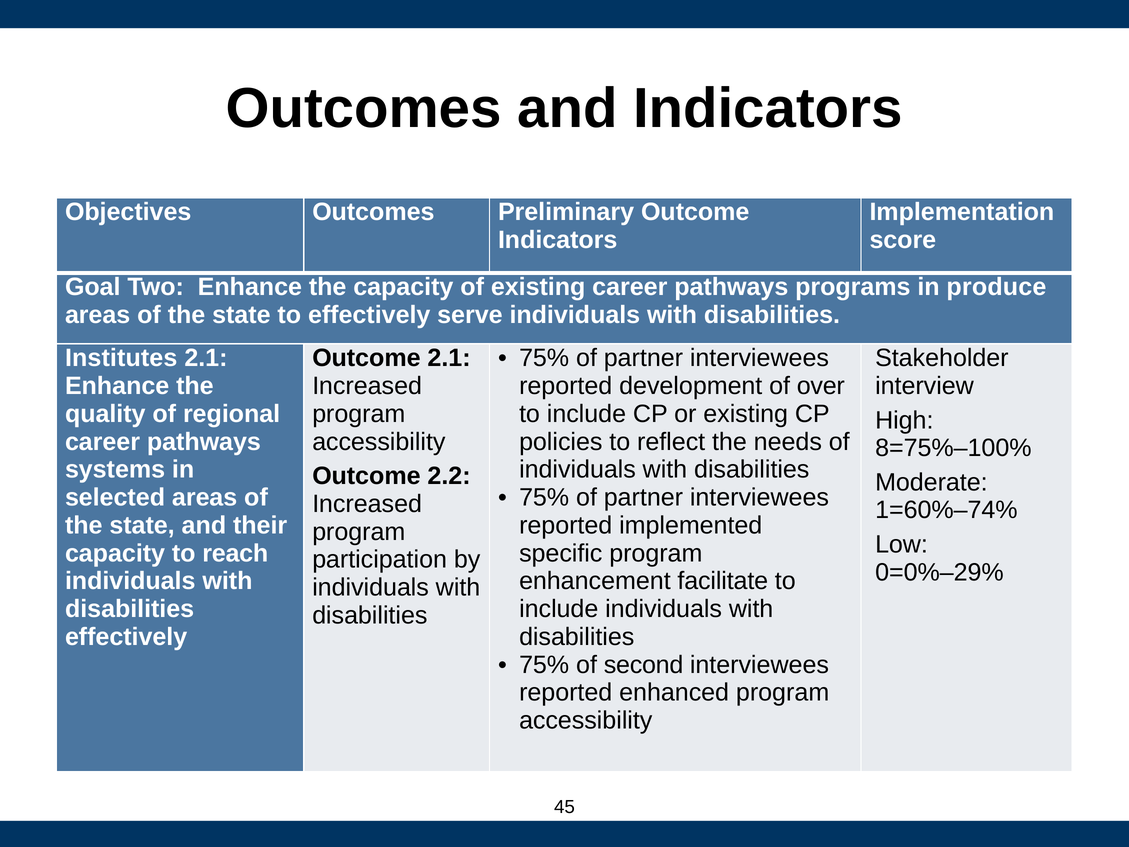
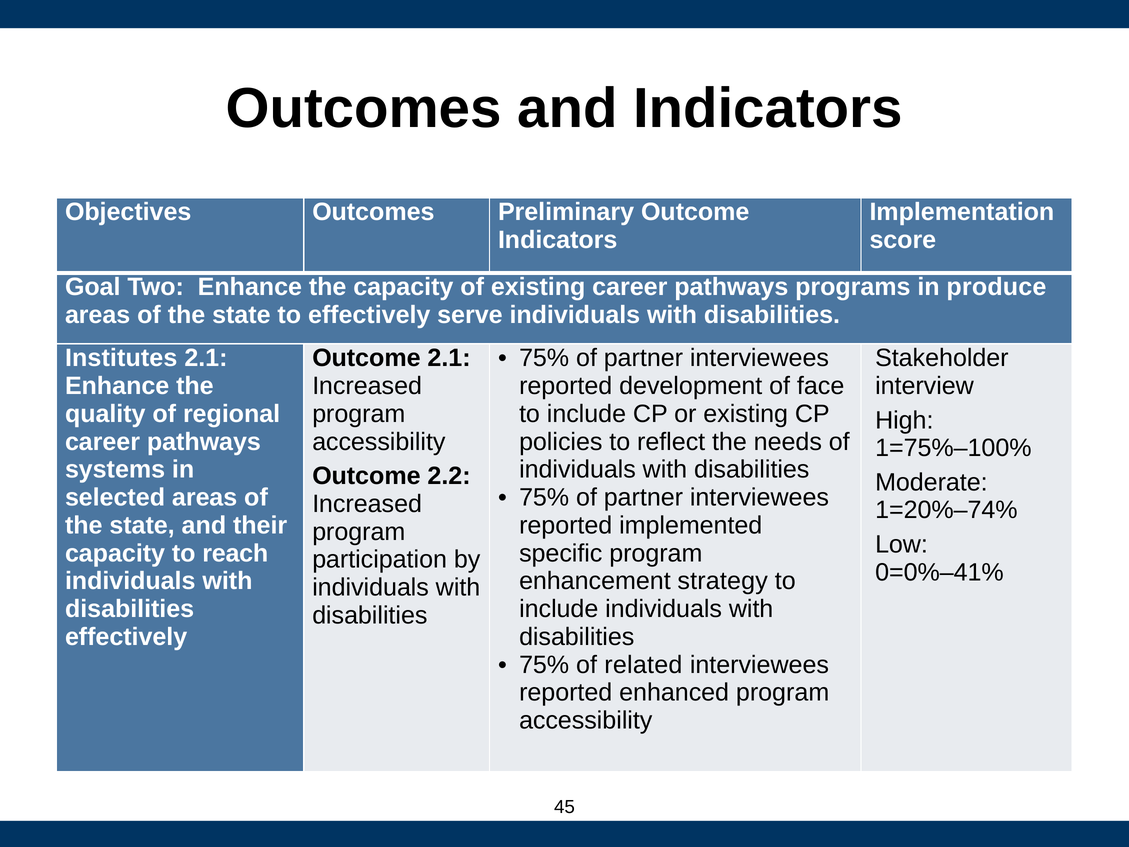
over: over -> face
8=75%–100%: 8=75%–100% -> 1=75%–100%
1=60%–74%: 1=60%–74% -> 1=20%–74%
0=0%–29%: 0=0%–29% -> 0=0%–41%
facilitate: facilitate -> strategy
second: second -> related
